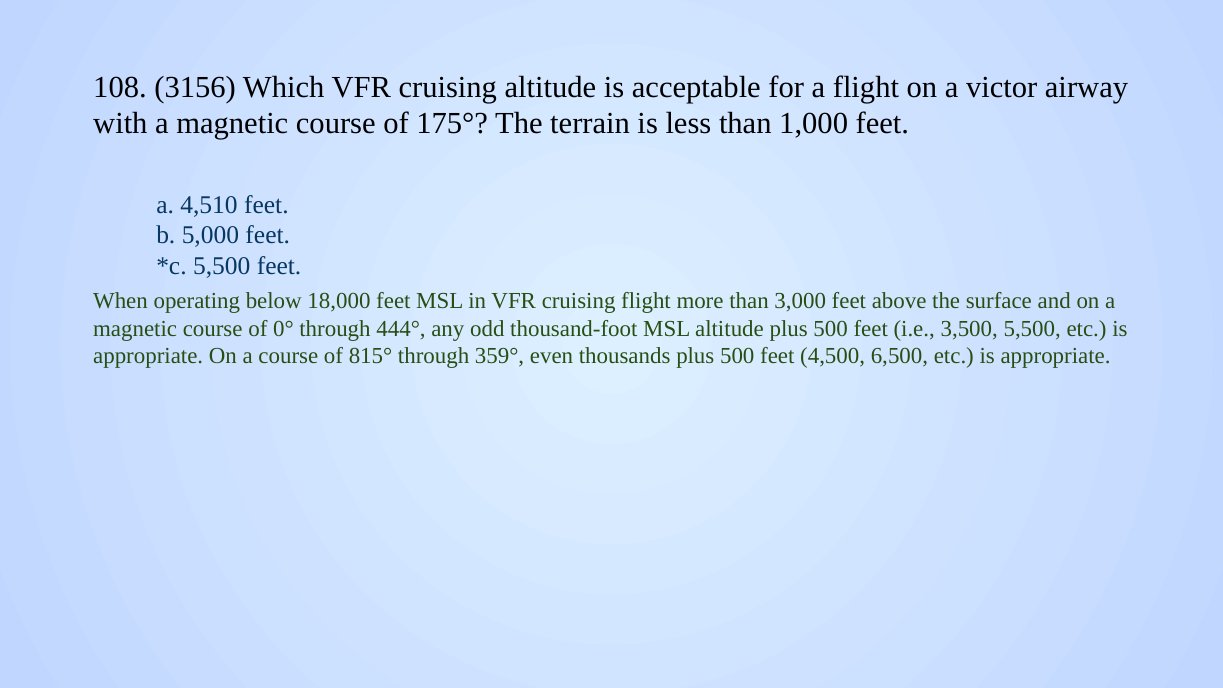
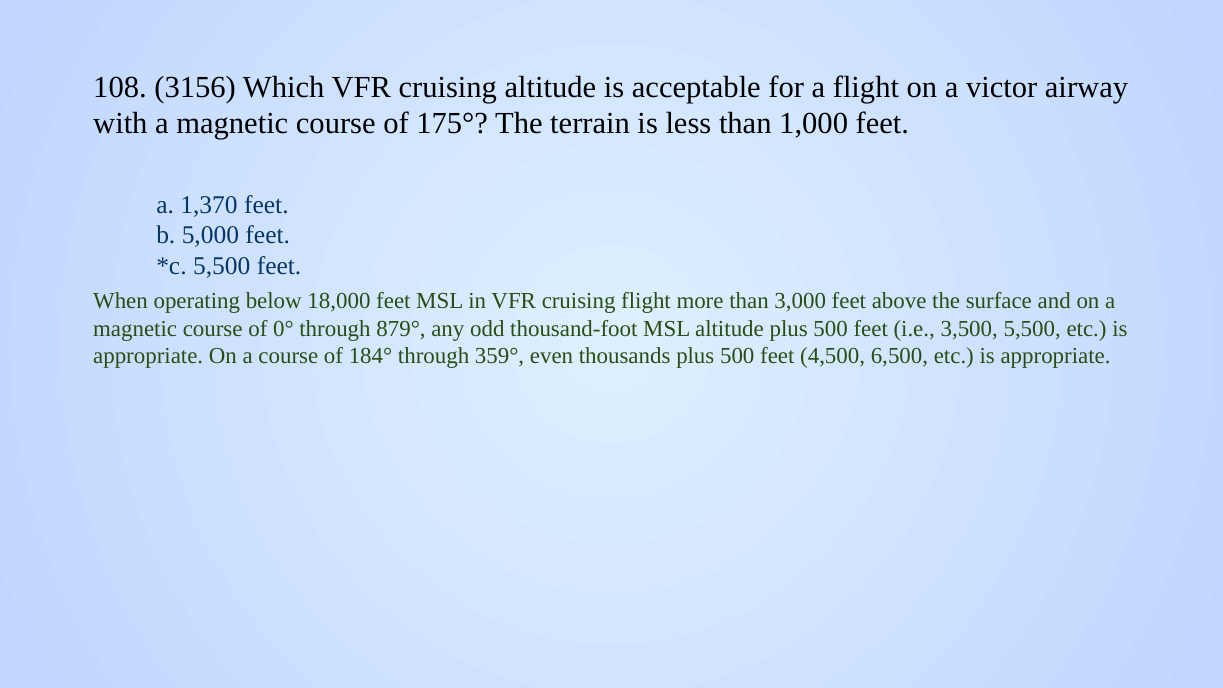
4,510: 4,510 -> 1,370
444°: 444° -> 879°
815°: 815° -> 184°
